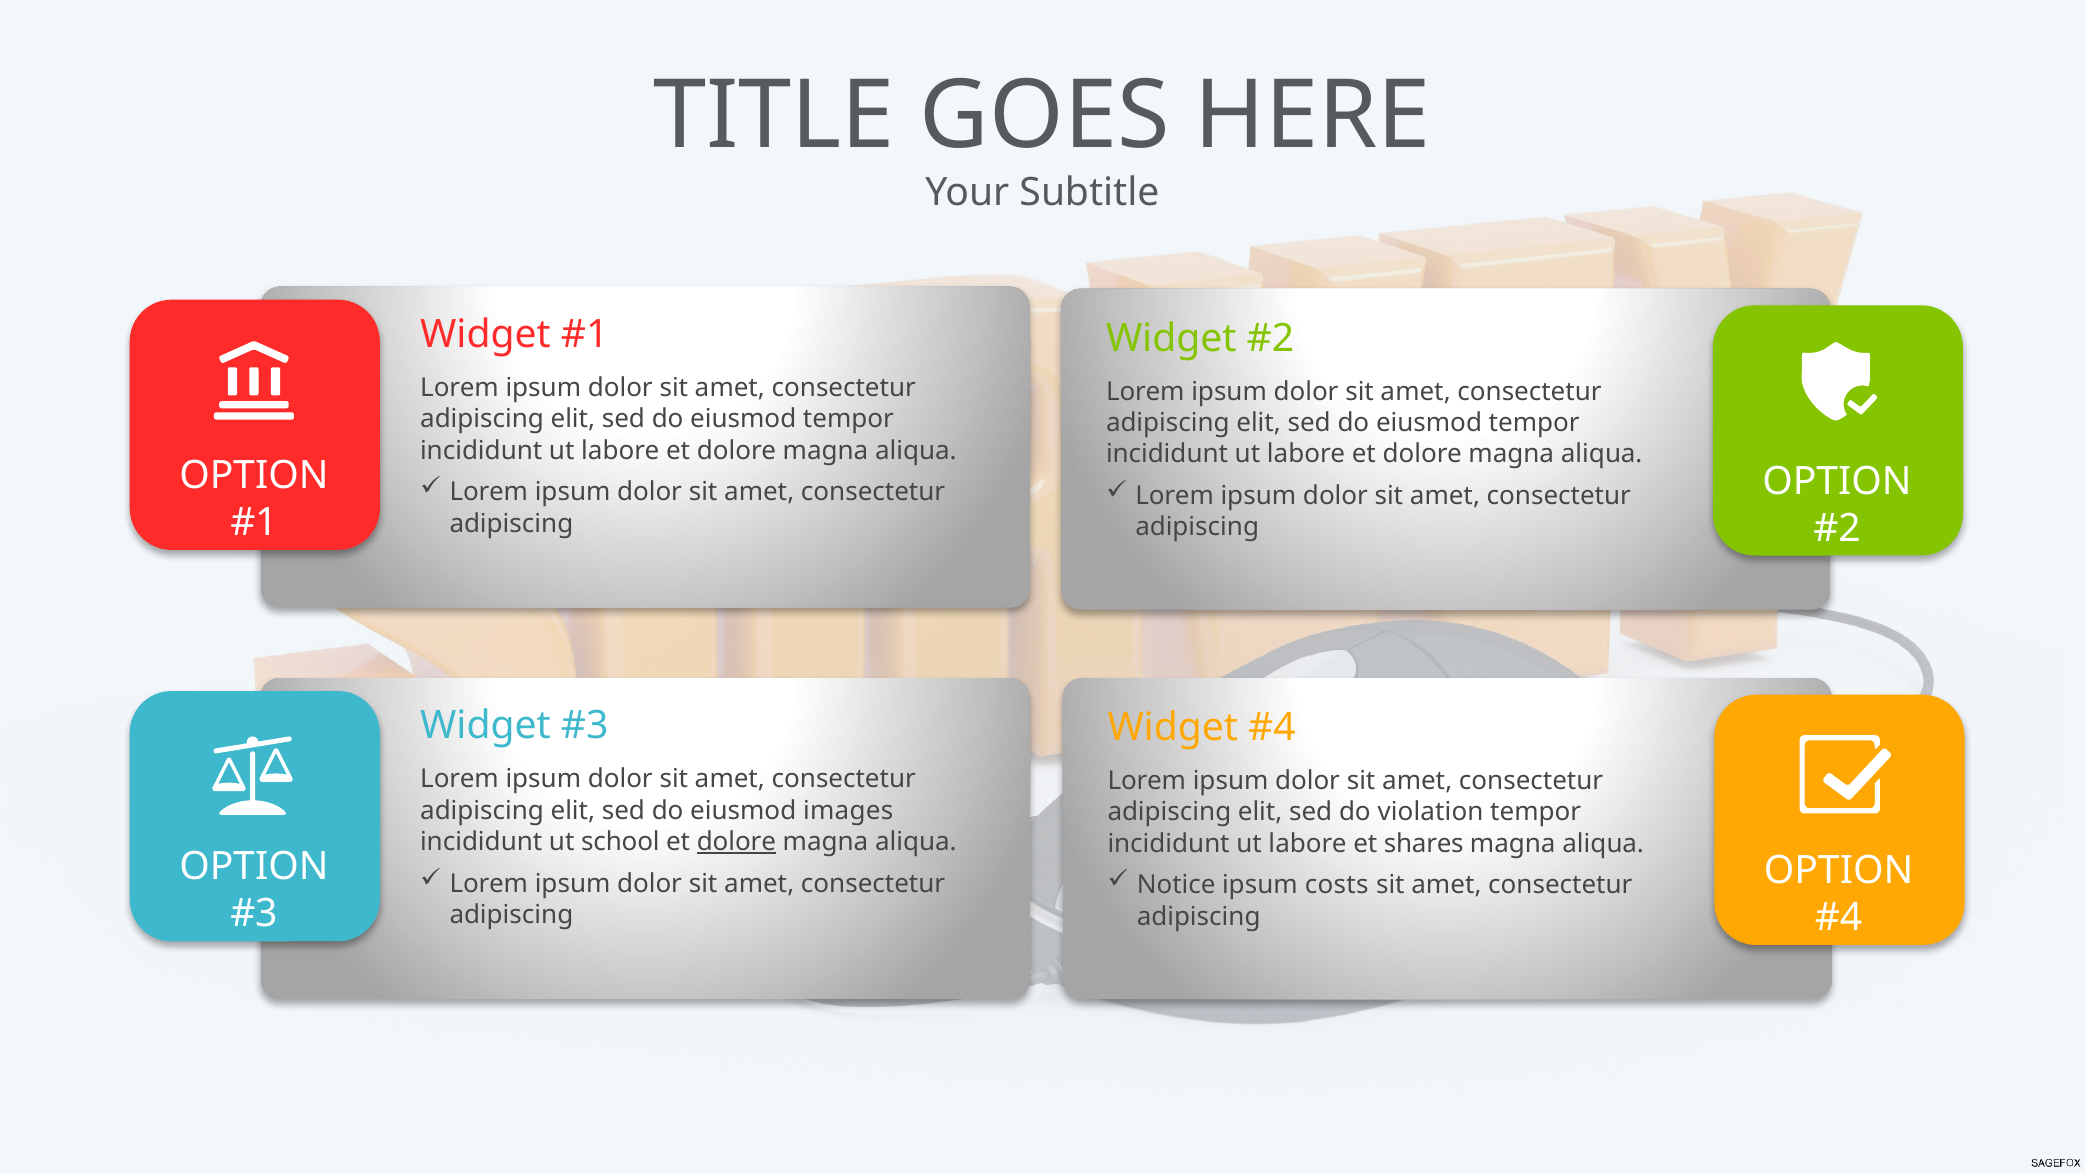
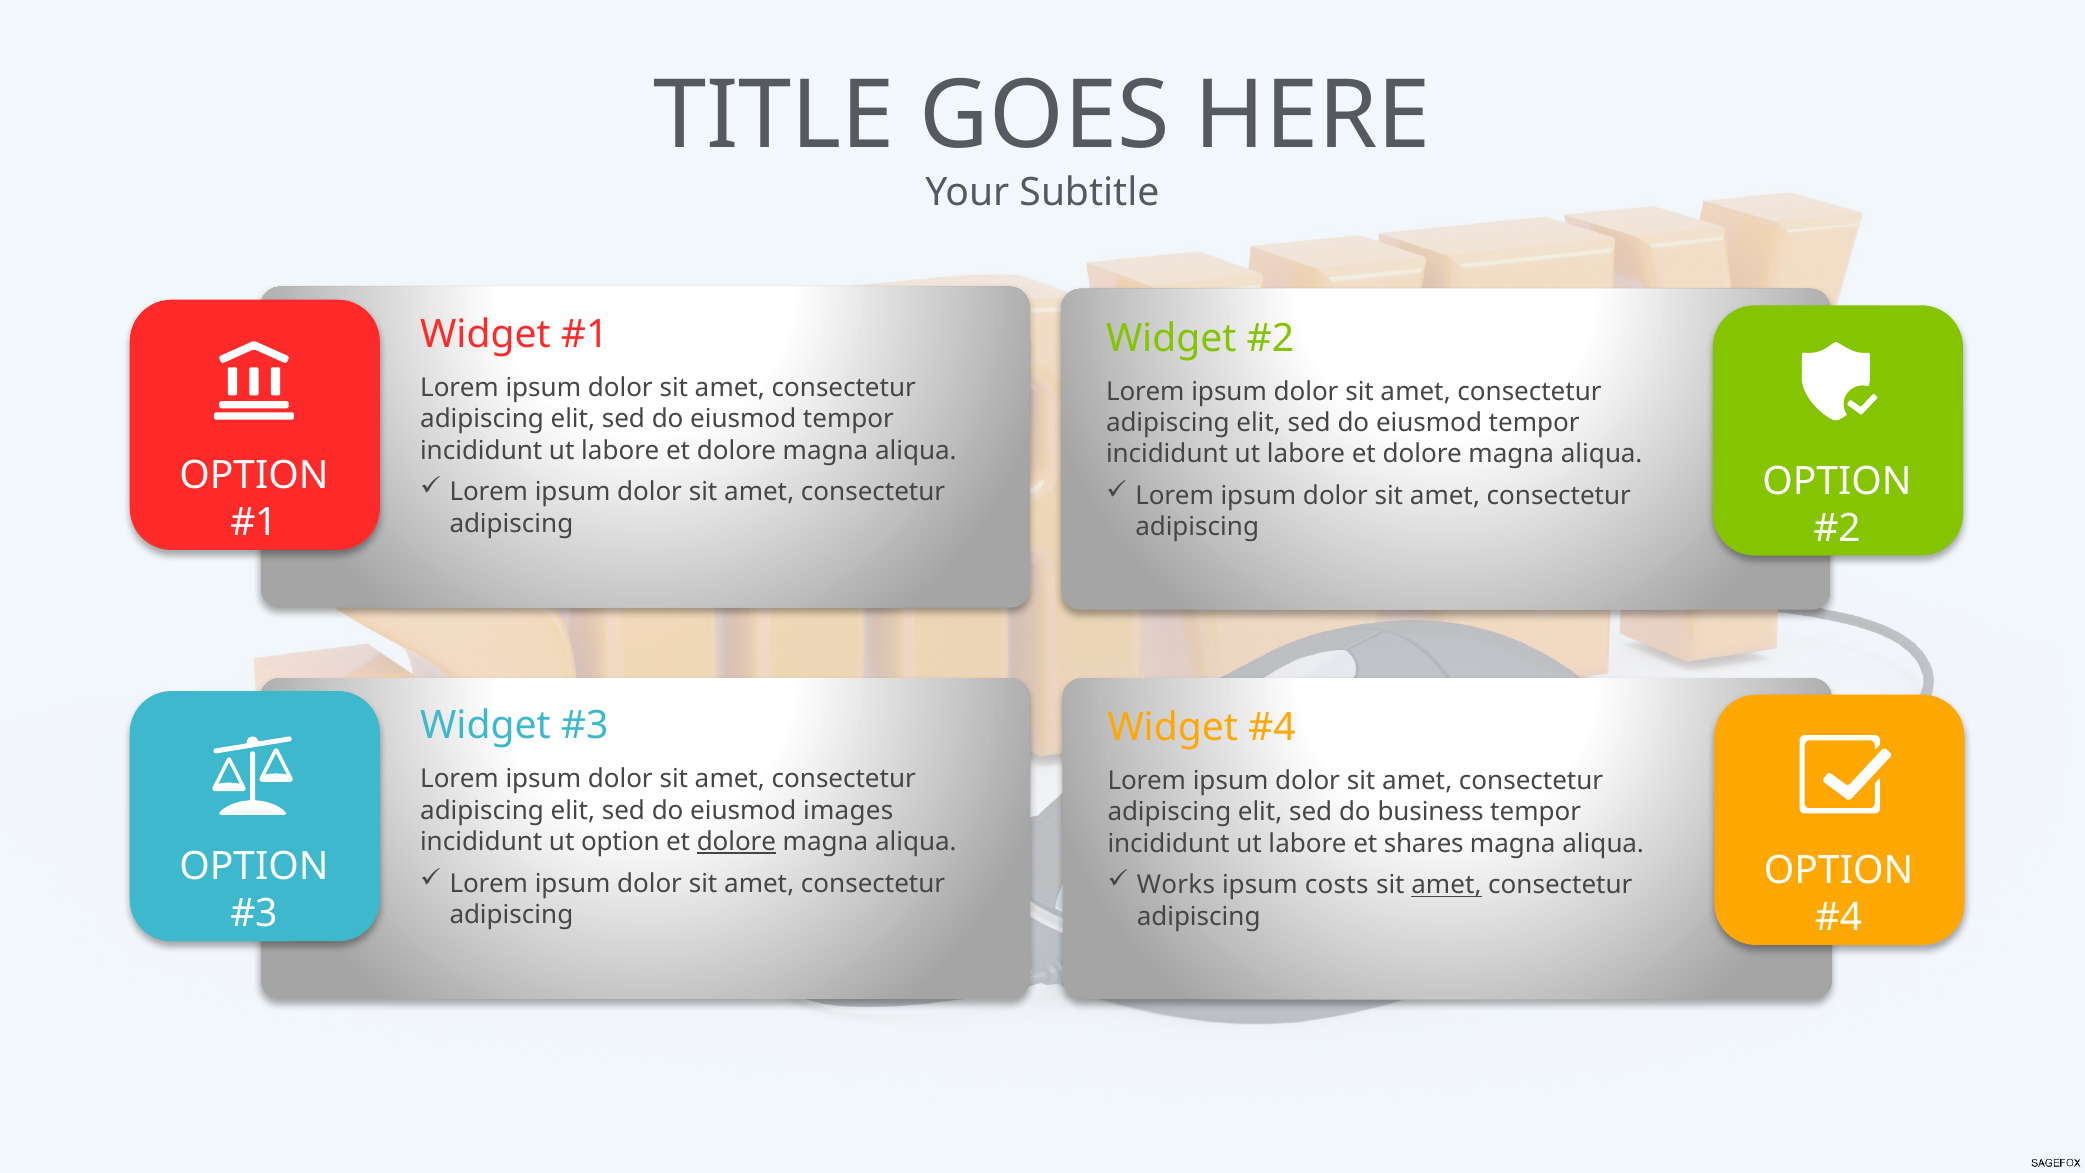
violation: violation -> business
ut school: school -> option
Notice: Notice -> Works
amet at (1446, 885) underline: none -> present
